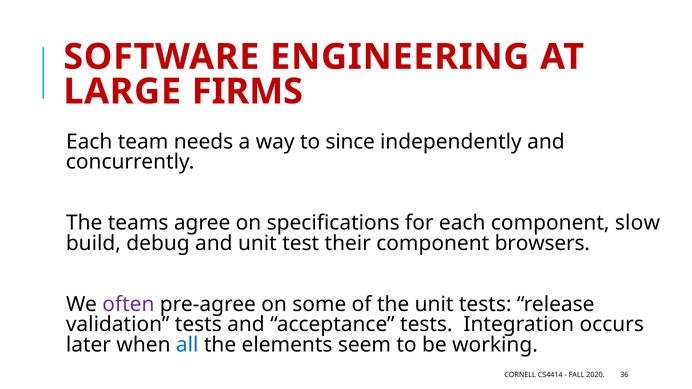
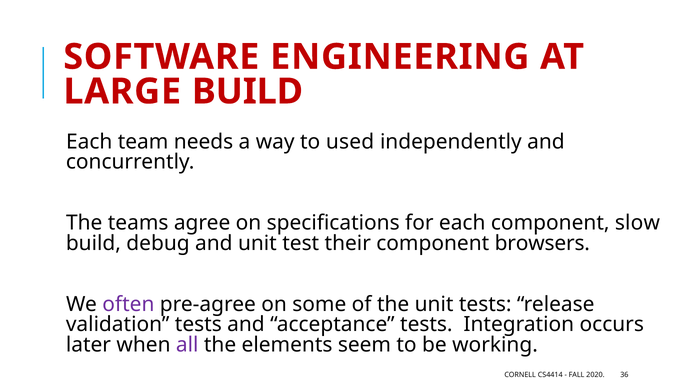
LARGE FIRMS: FIRMS -> BUILD
since: since -> used
all colour: blue -> purple
